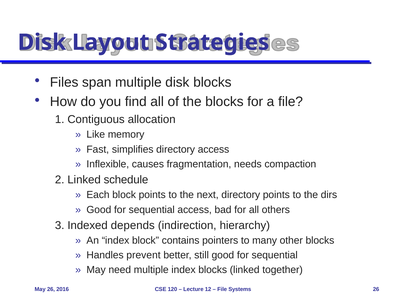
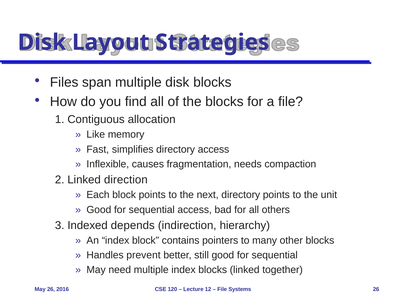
schedule: schedule -> direction
dirs: dirs -> unit
